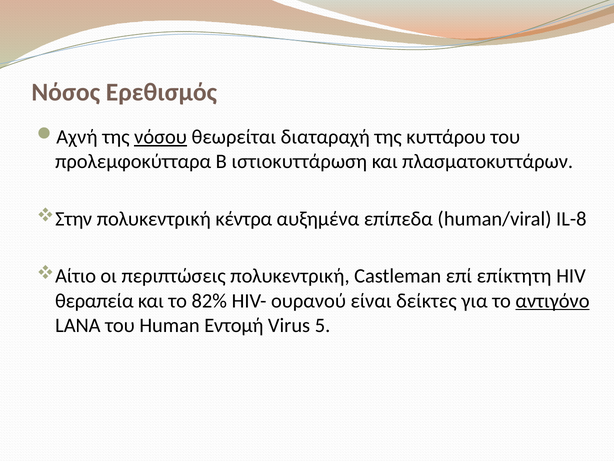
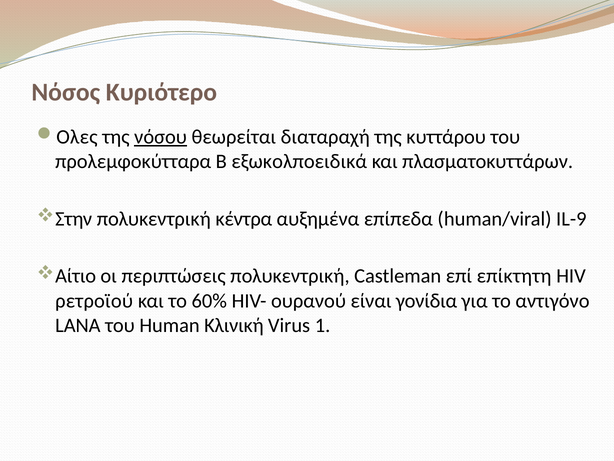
Ερεθισμός: Ερεθισμός -> Κυριότερο
Αχνή: Αχνή -> Ολες
ιστιοκυττάρωση: ιστιοκυττάρωση -> εξωκολποειδικά
IL-8: IL-8 -> IL-9
θεραπεία: θεραπεία -> ρετροϊού
82%: 82% -> 60%
δείκτες: δείκτες -> γονίδια
αντιγόνο underline: present -> none
Εντομή: Εντομή -> Κλινική
5: 5 -> 1
